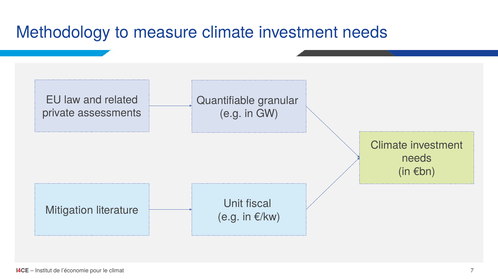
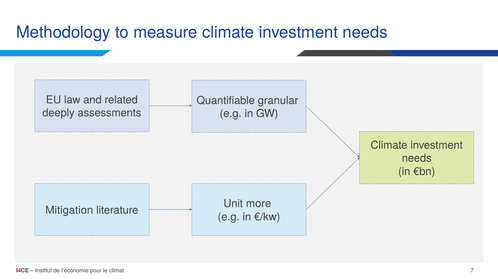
private: private -> deeply
fiscal: fiscal -> more
